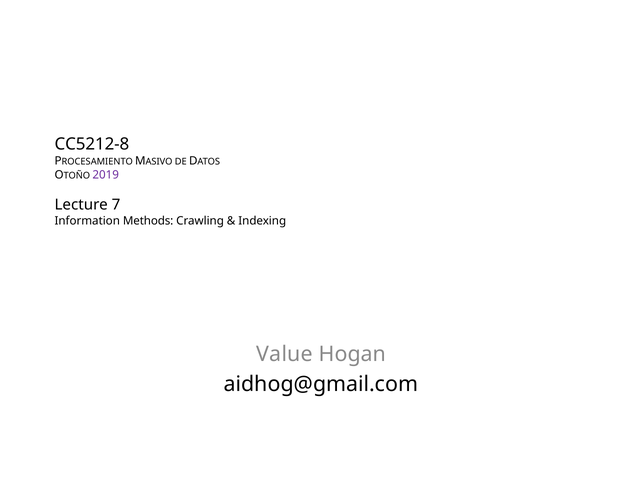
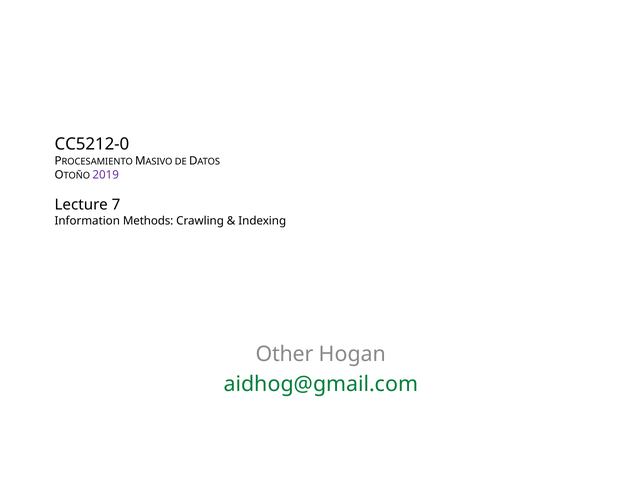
CC5212-8: CC5212-8 -> CC5212-0
Value: Value -> Other
aidhog@gmail.com colour: black -> green
